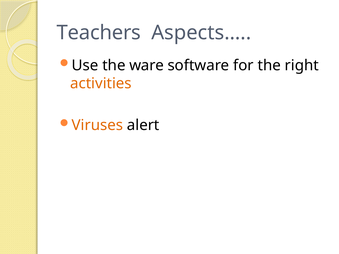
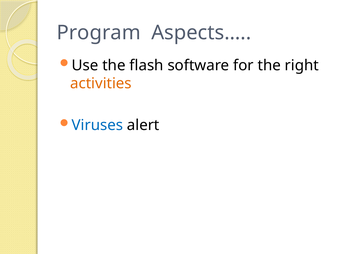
Teachers: Teachers -> Program
ware: ware -> flash
Viruses colour: orange -> blue
